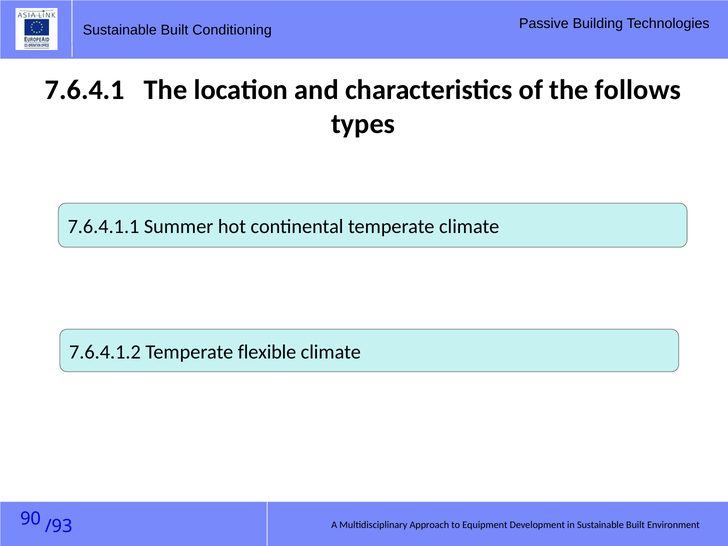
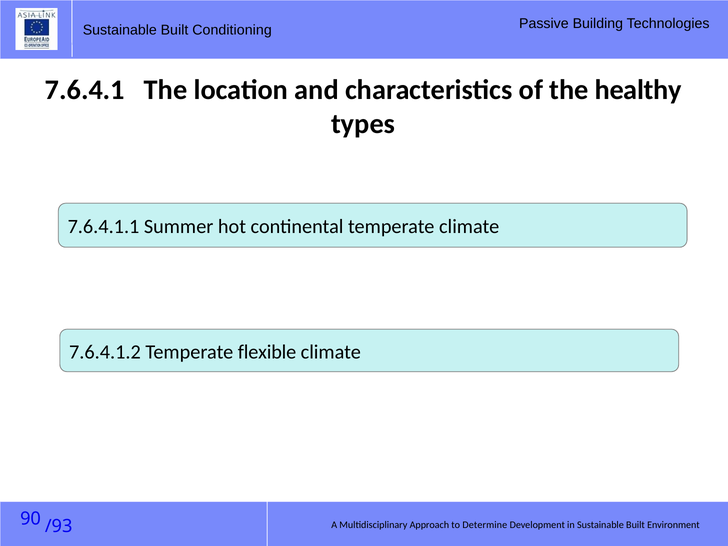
follows: follows -> healthy
Equipment: Equipment -> Determine
